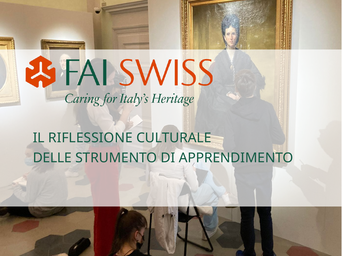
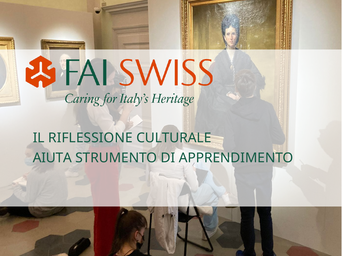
DELLE: DELLE -> AIUTA
